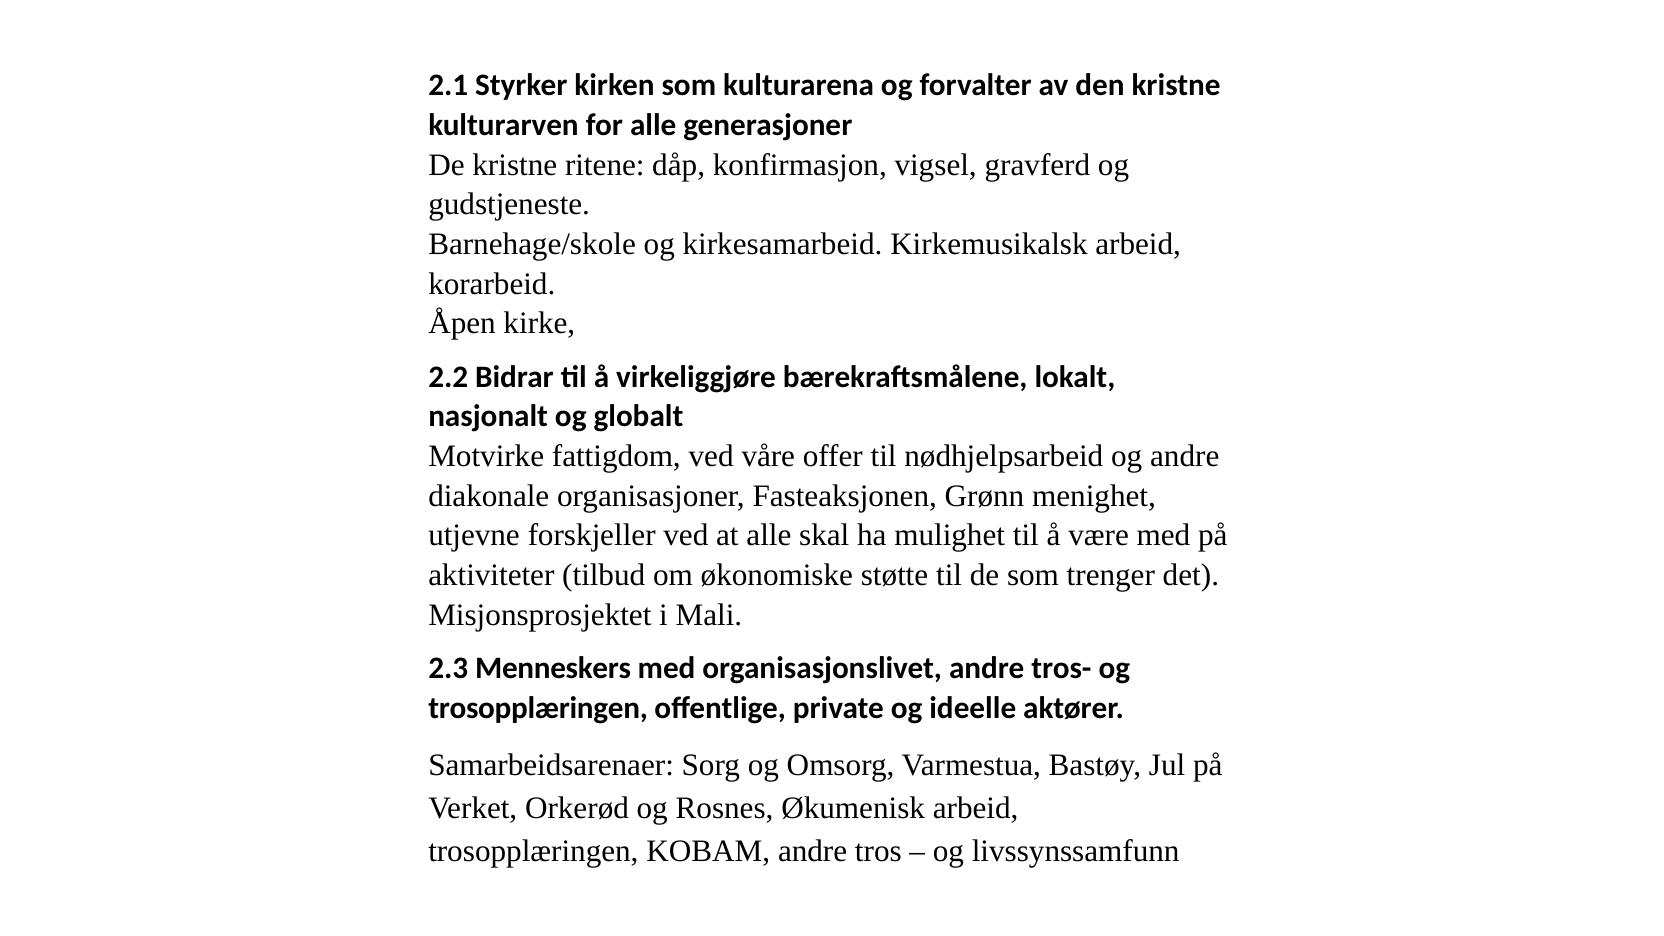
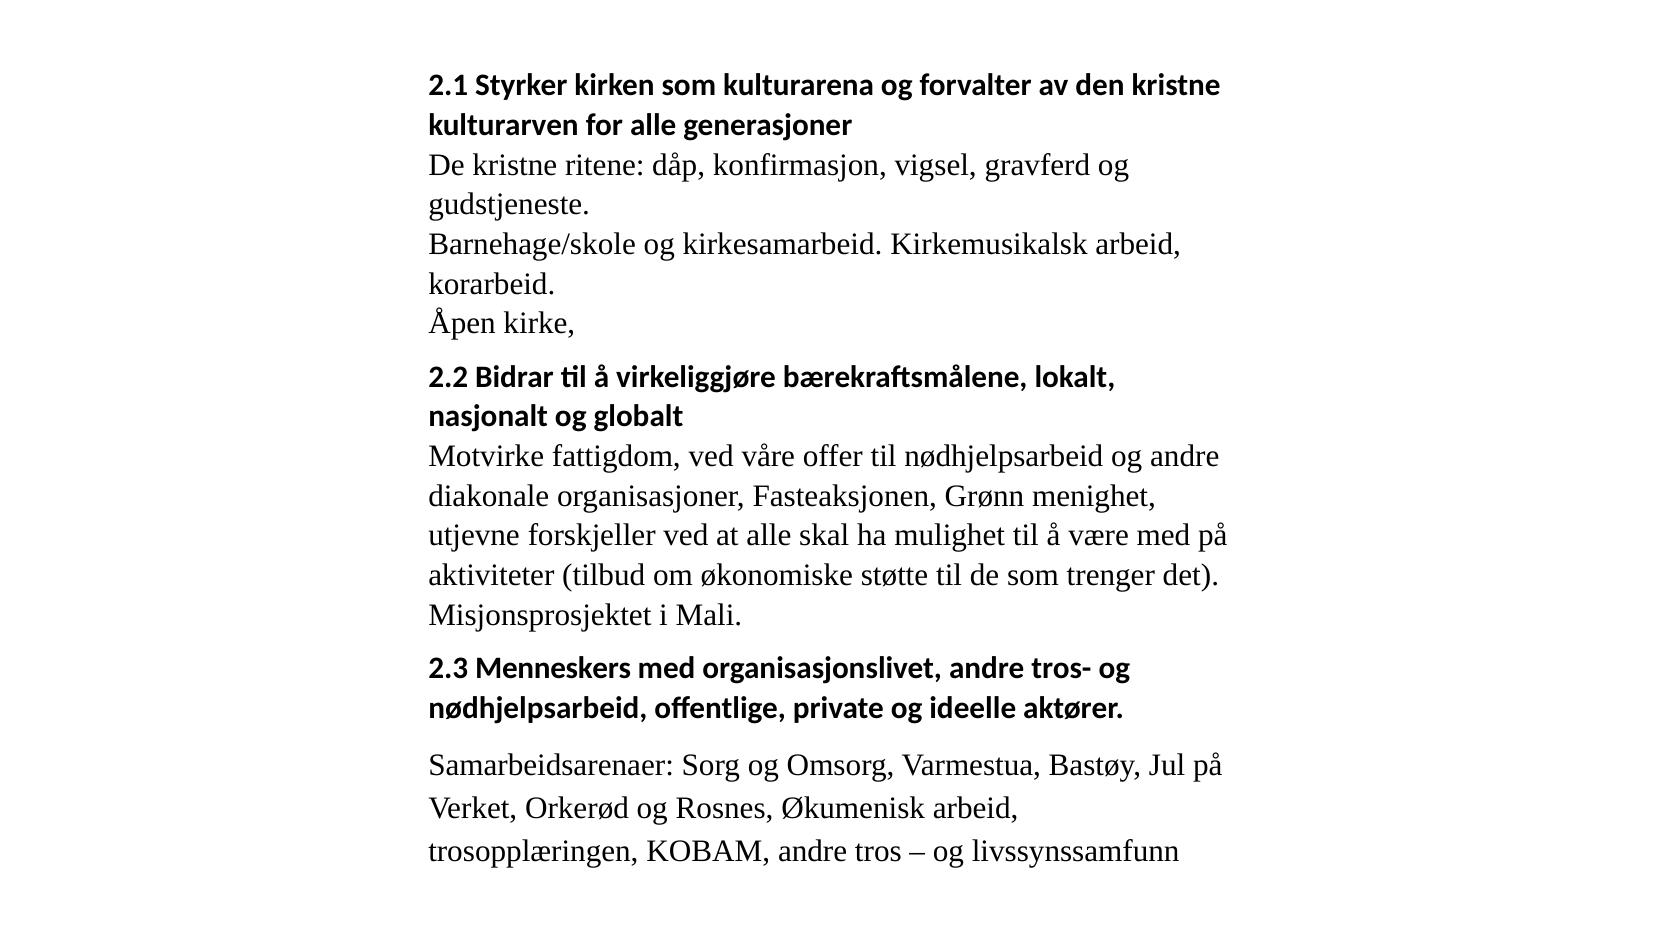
trosopplæringen at (538, 708): trosopplæringen -> nødhjelpsarbeid
